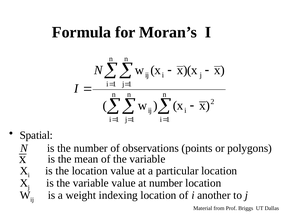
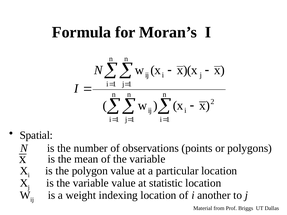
the location: location -> polygon
at number: number -> statistic
